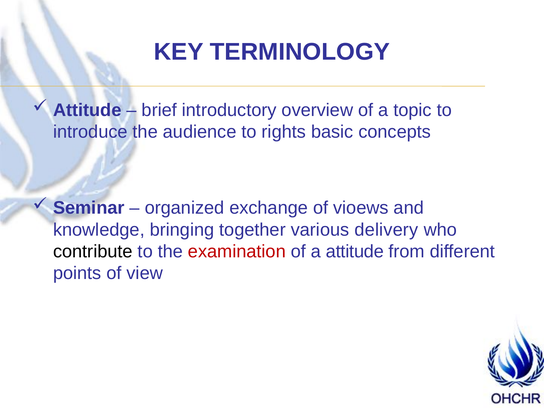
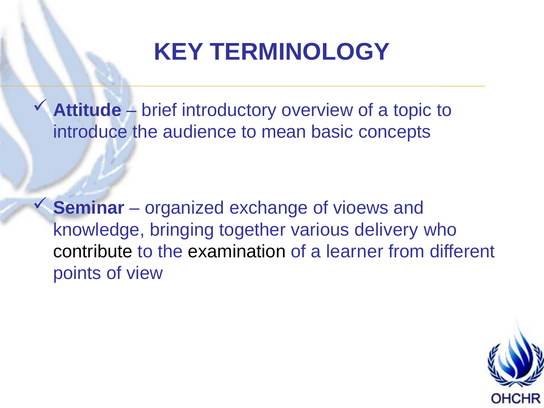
rights: rights -> mean
examination colour: red -> black
a attitude: attitude -> learner
